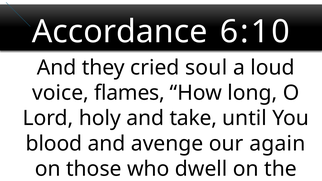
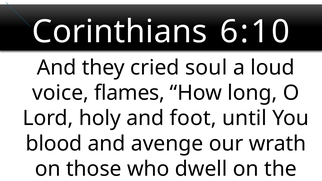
Accordance: Accordance -> Corinthians
take: take -> foot
again: again -> wrath
